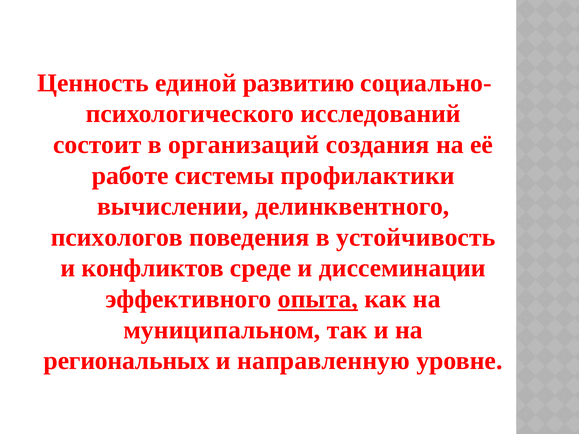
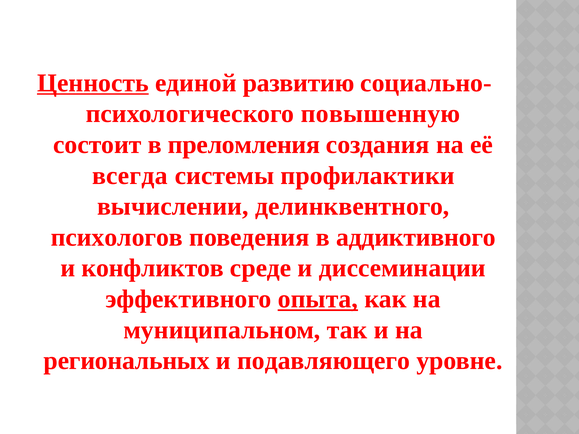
Ценность underline: none -> present
исследований: исследований -> повышенную
организаций: организаций -> преломления
работе: работе -> всегда
устойчивость: устойчивость -> аддиктивного
направленную: направленную -> подавляющего
